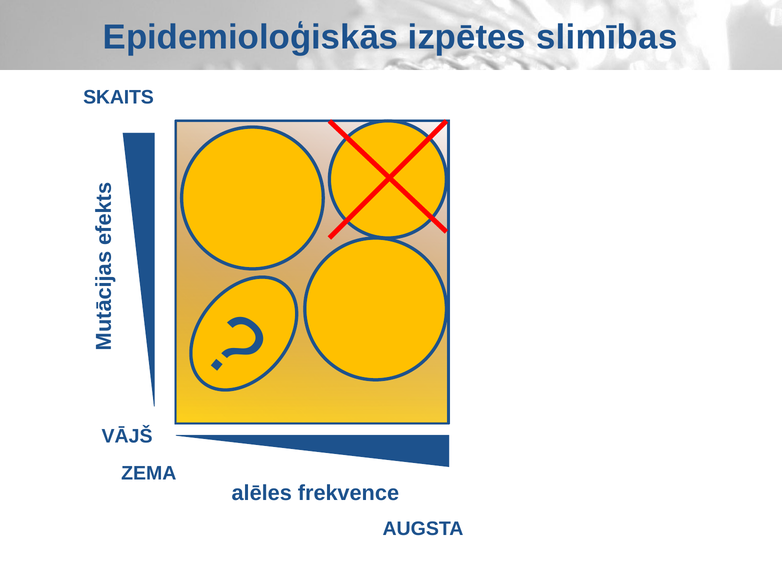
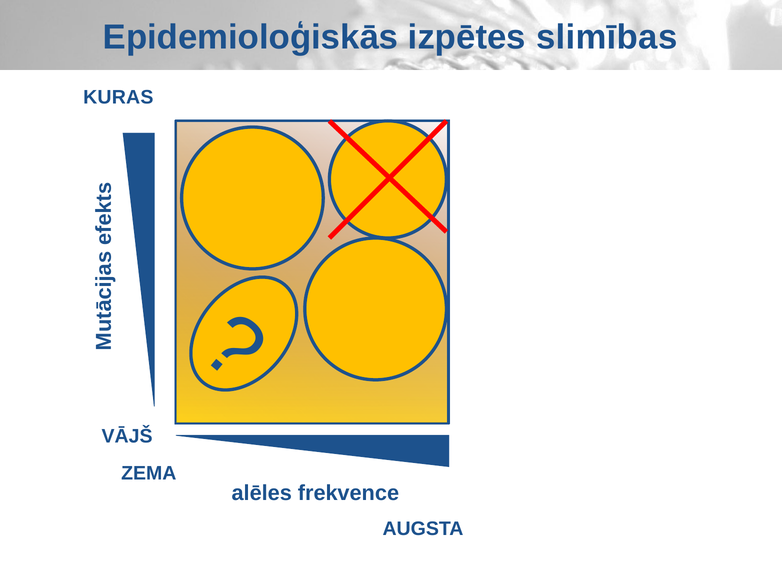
SKAITS: SKAITS -> KURAS
